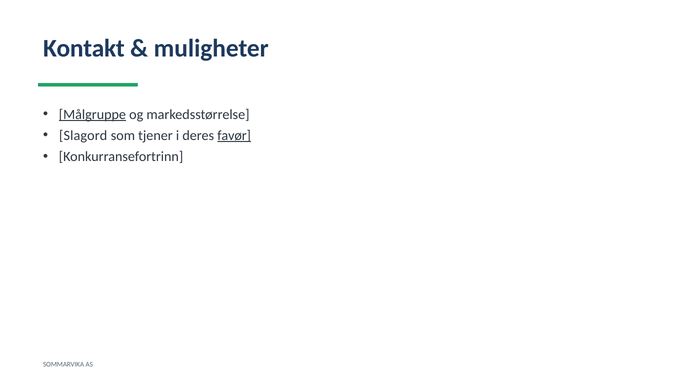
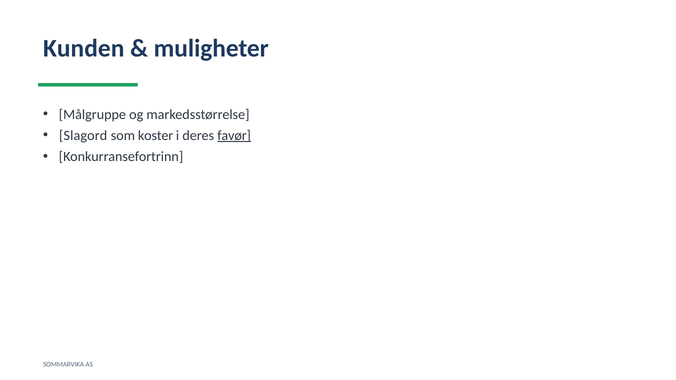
Kontakt: Kontakt -> Kunden
Målgruppe underline: present -> none
tjener: tjener -> koster
